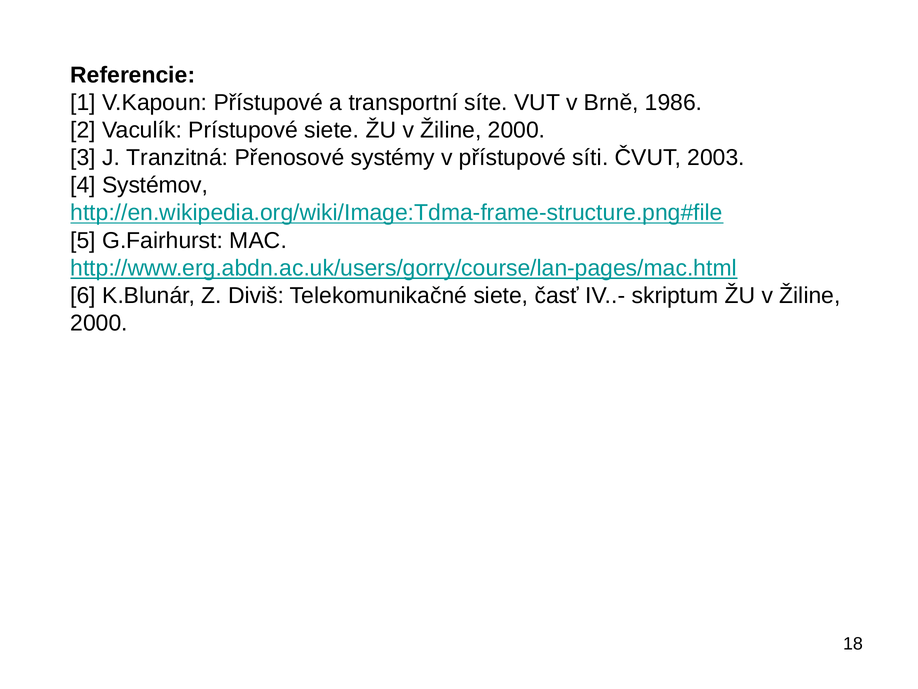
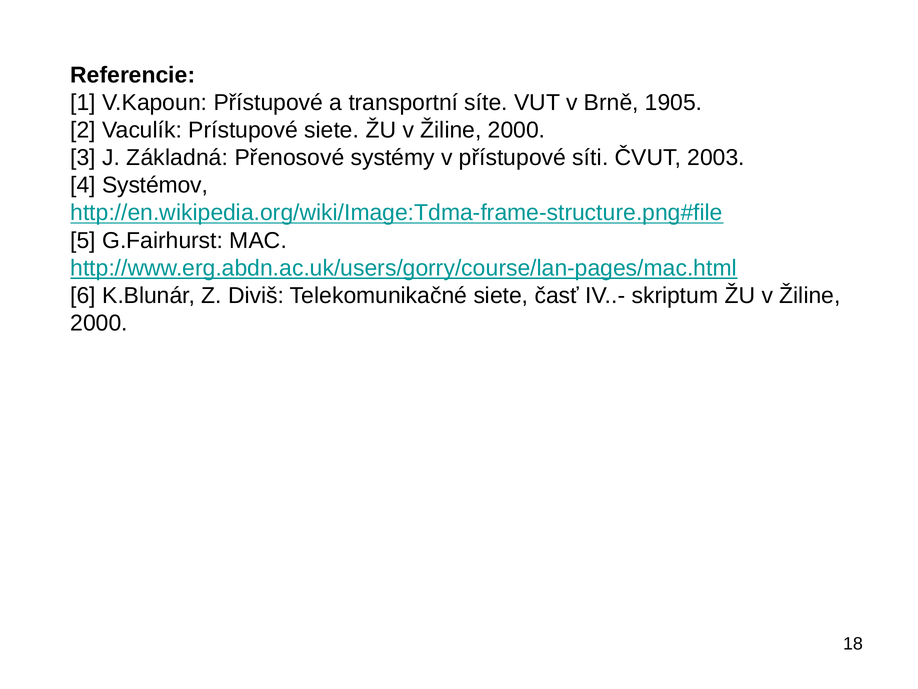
1986: 1986 -> 1905
Tranzitná: Tranzitná -> Základná
